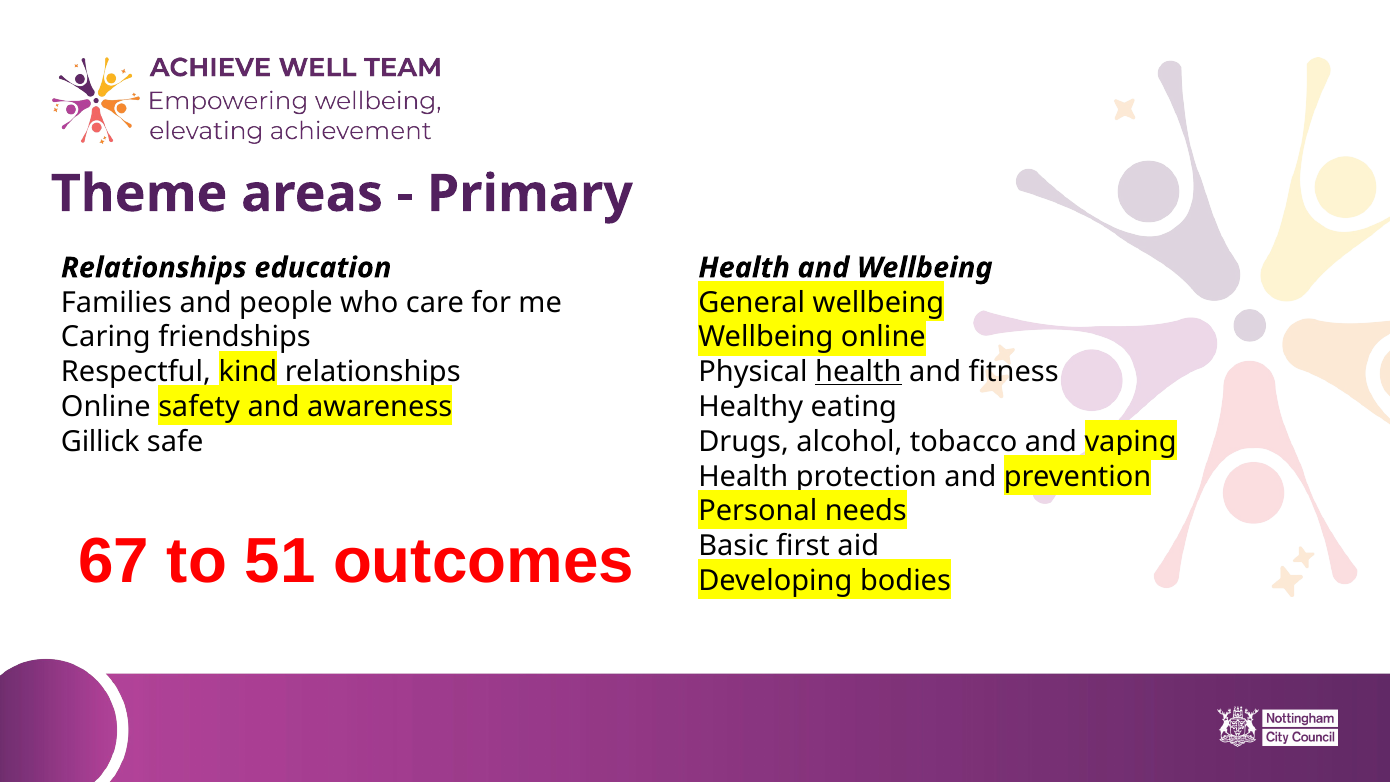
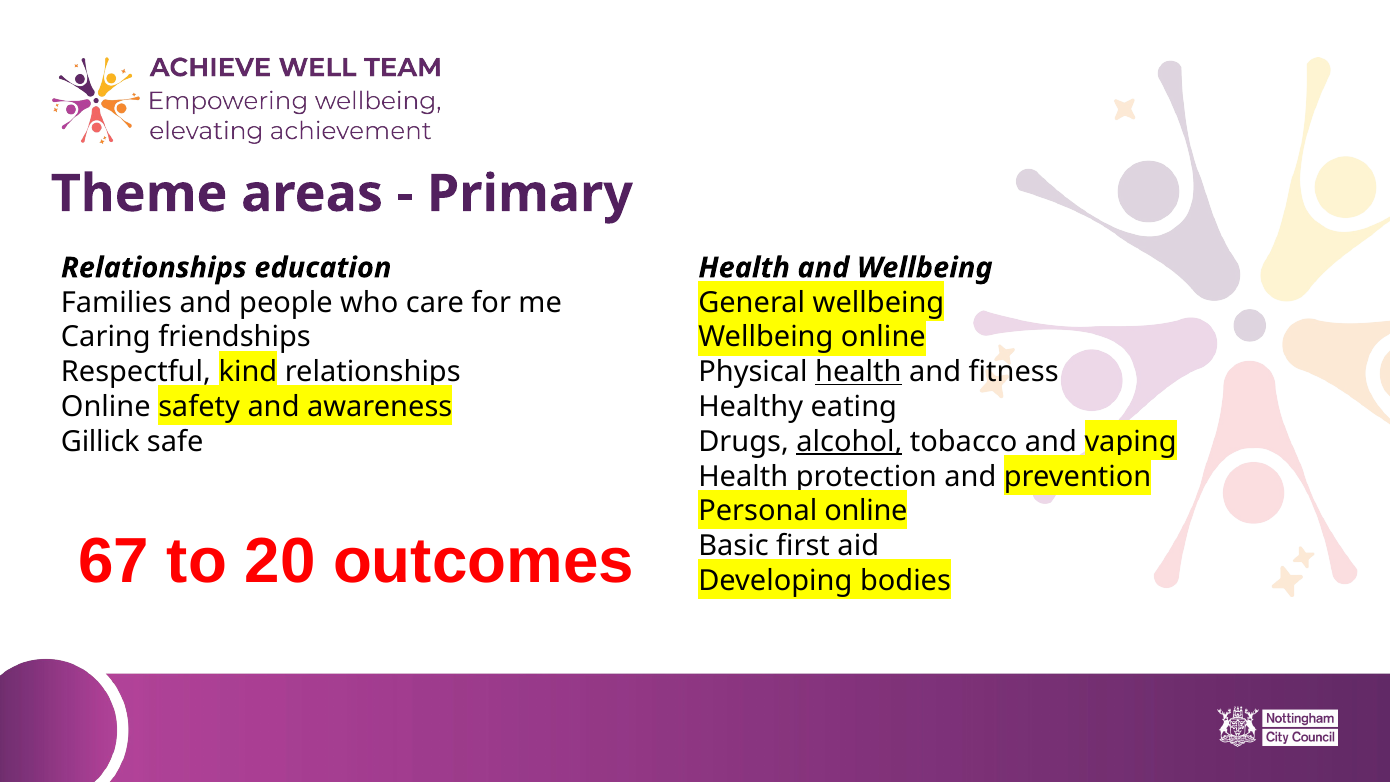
alcohol underline: none -> present
Personal needs: needs -> online
51: 51 -> 20
